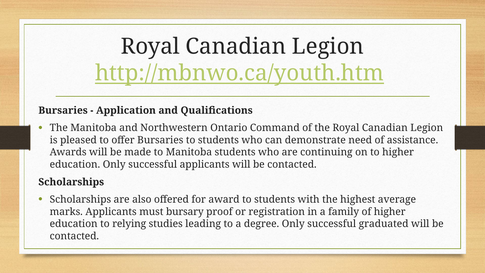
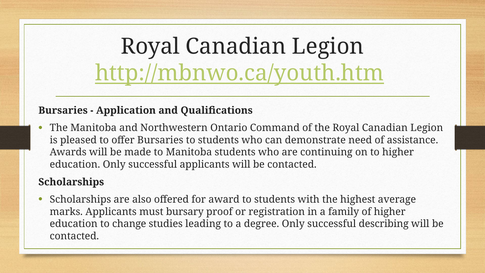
relying: relying -> change
graduated: graduated -> describing
